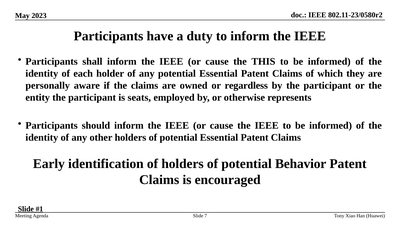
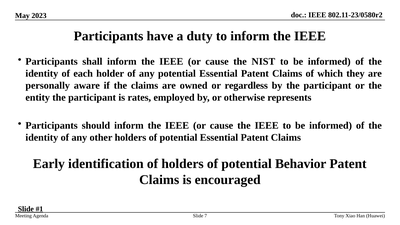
THIS: THIS -> NIST
seats: seats -> rates
